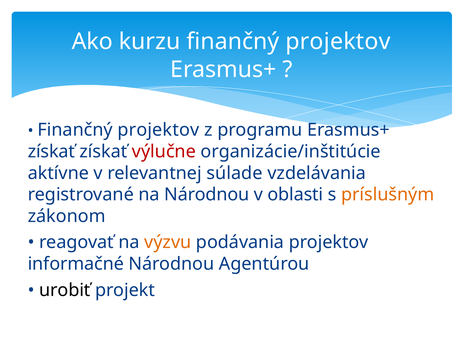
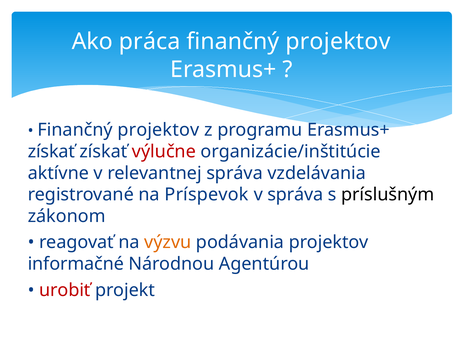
kurzu: kurzu -> práca
relevantnej súlade: súlade -> správa
na Národnou: Národnou -> Príspevok
v oblasti: oblasti -> správa
príslušným colour: orange -> black
urobiť colour: black -> red
